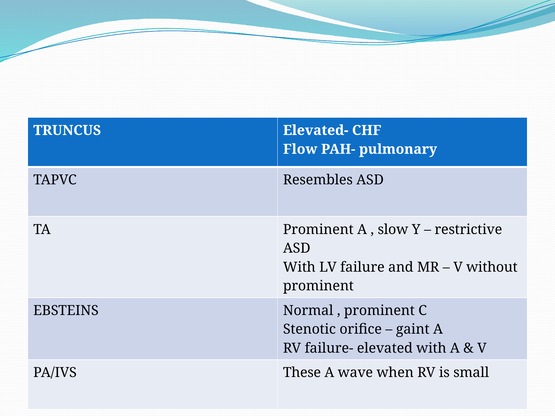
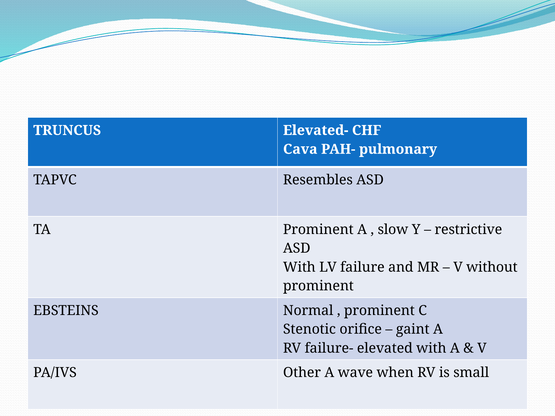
Flow: Flow -> Cava
These: These -> Other
